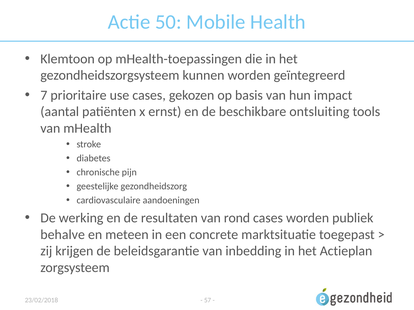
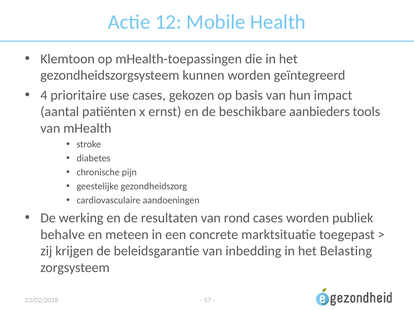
50: 50 -> 12
7: 7 -> 4
ontsluiting: ontsluiting -> aanbieders
Actieplan: Actieplan -> Belasting
